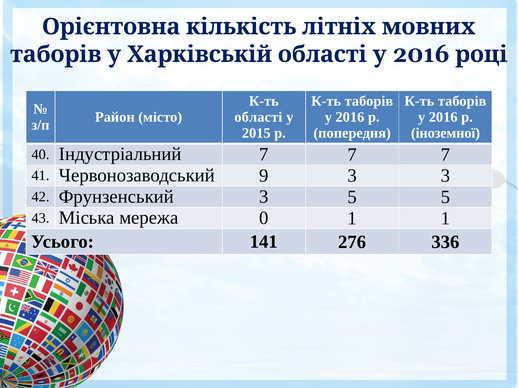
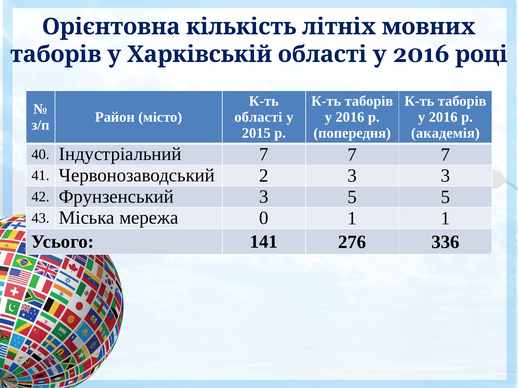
іноземної: іноземної -> академія
9: 9 -> 2
